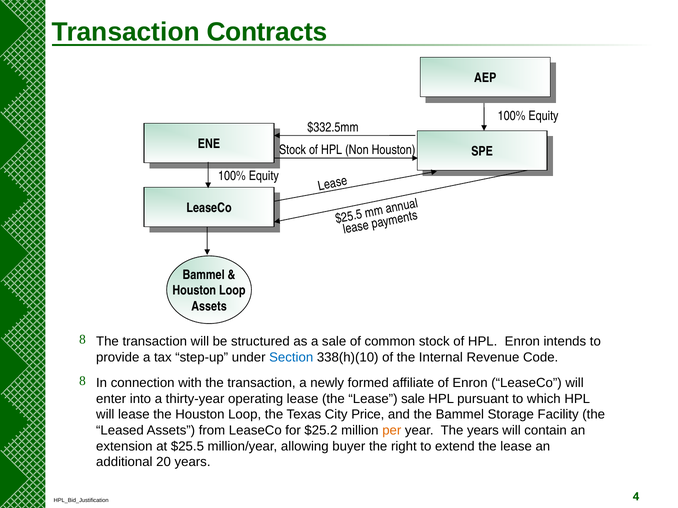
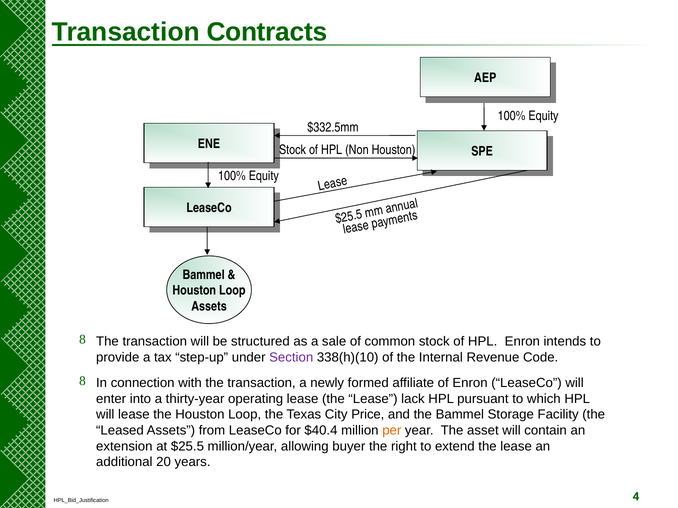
Section colour: blue -> purple
Lease sale: sale -> lack
$25.2: $25.2 -> $40.4
The years: years -> asset
